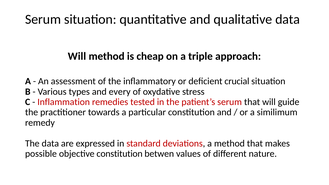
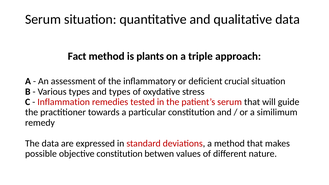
Will at (77, 56): Will -> Fact
cheap: cheap -> plants
and every: every -> types
